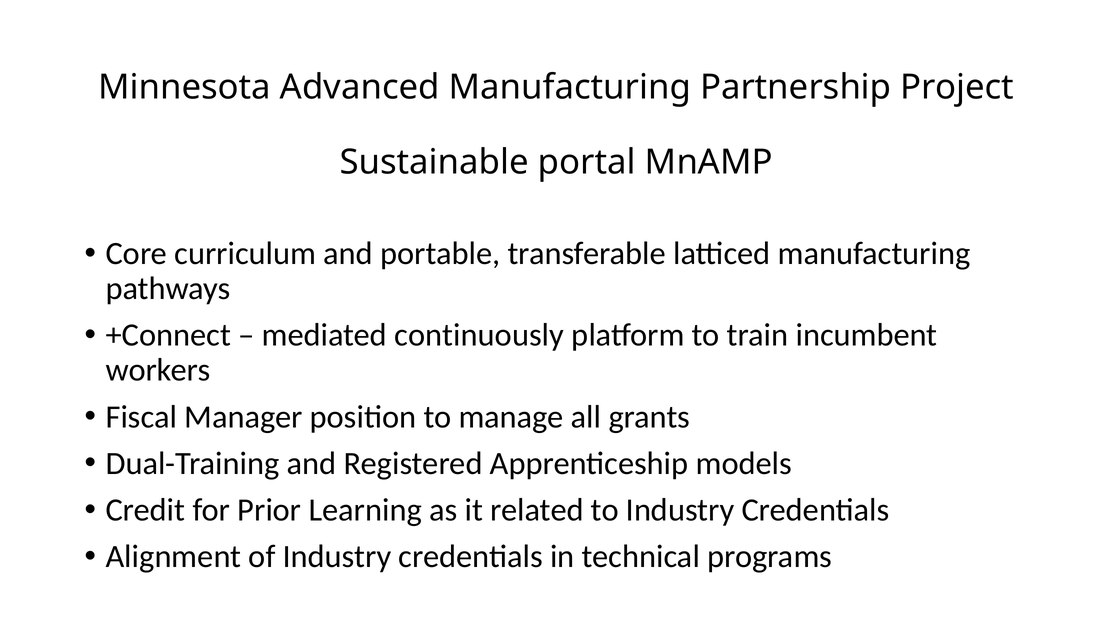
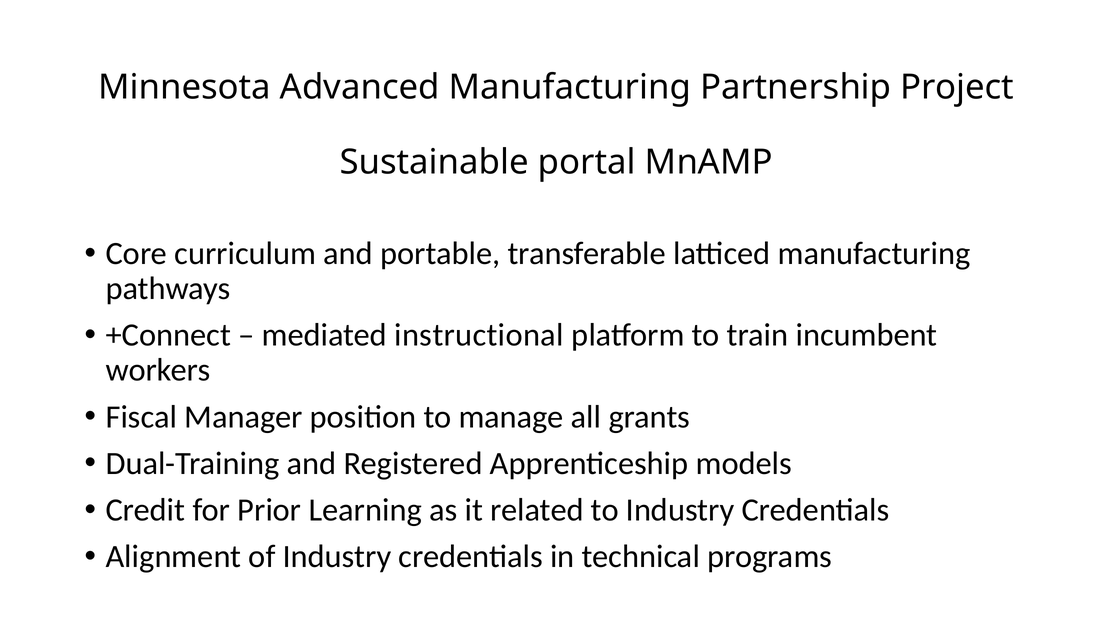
continuously: continuously -> instructional
